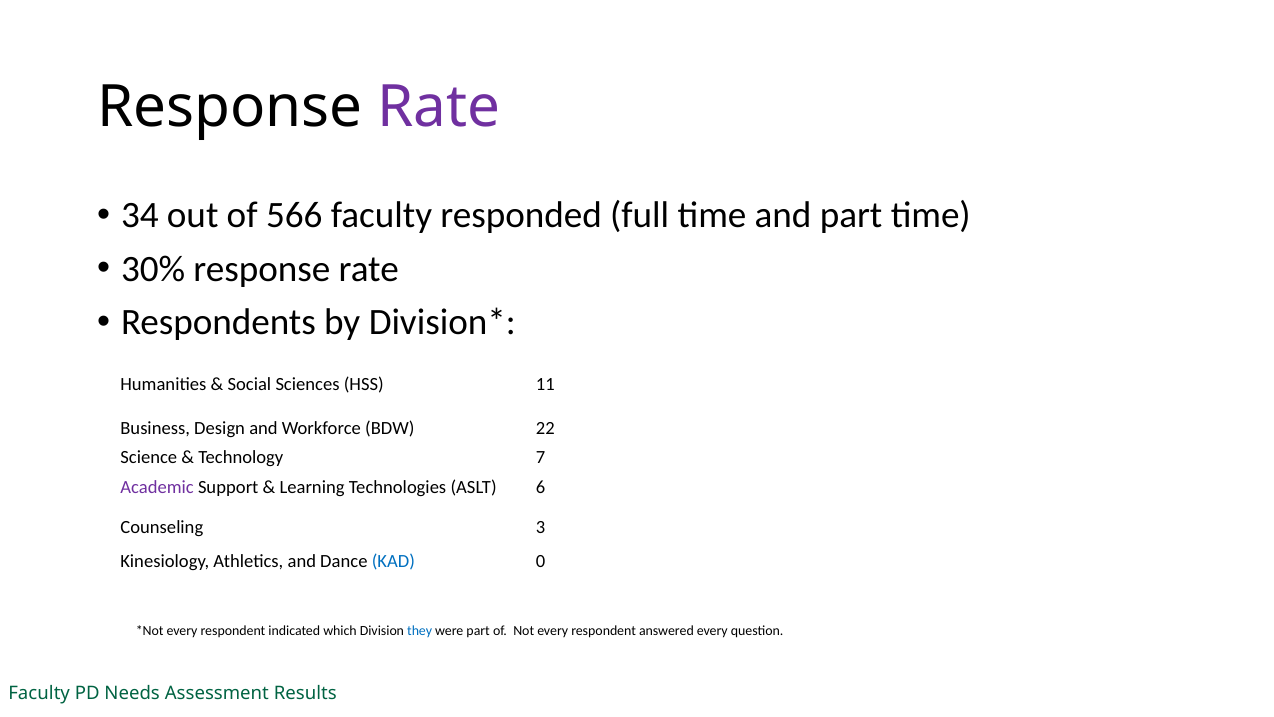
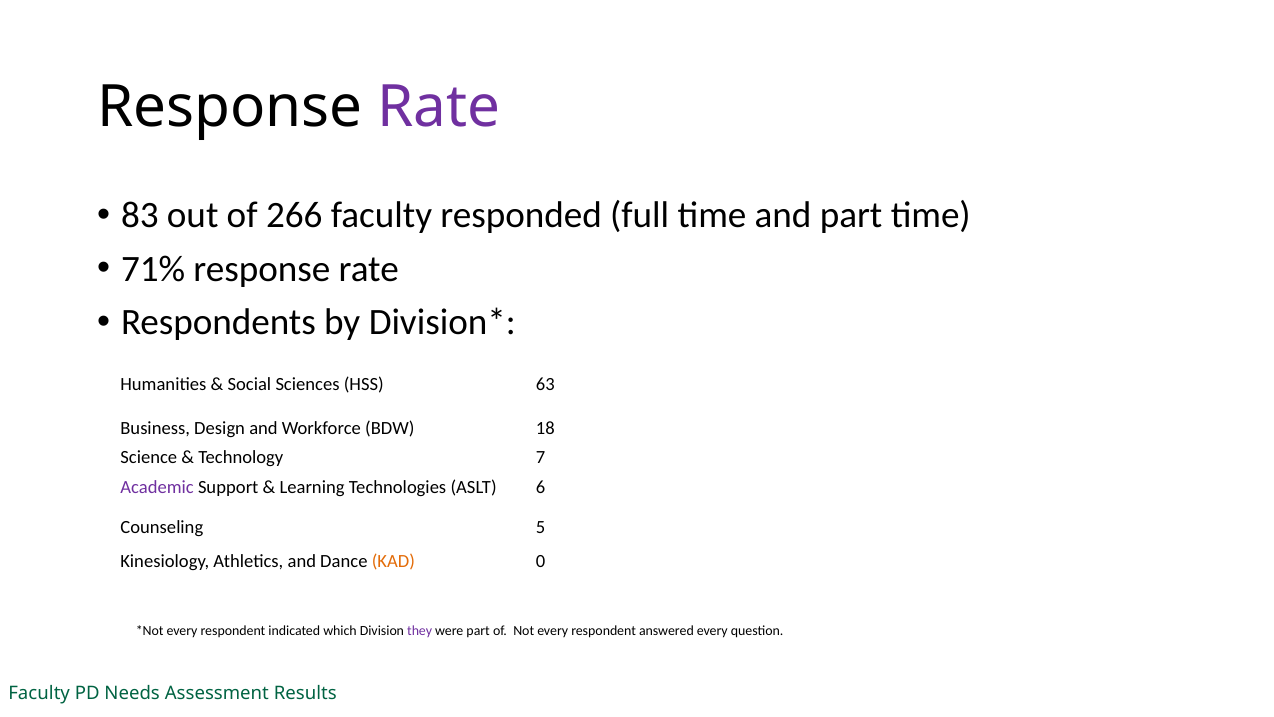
34: 34 -> 83
566: 566 -> 266
30%: 30% -> 71%
11: 11 -> 63
22: 22 -> 18
3: 3 -> 5
KAD colour: blue -> orange
they colour: blue -> purple
